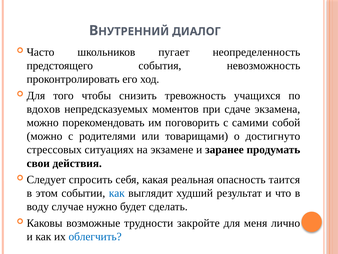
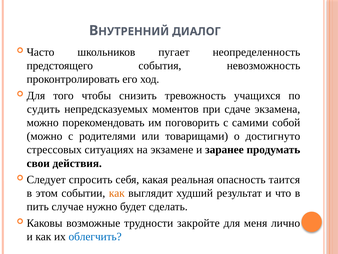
вдохов: вдохов -> судить
как at (117, 193) colour: blue -> orange
воду: воду -> пить
